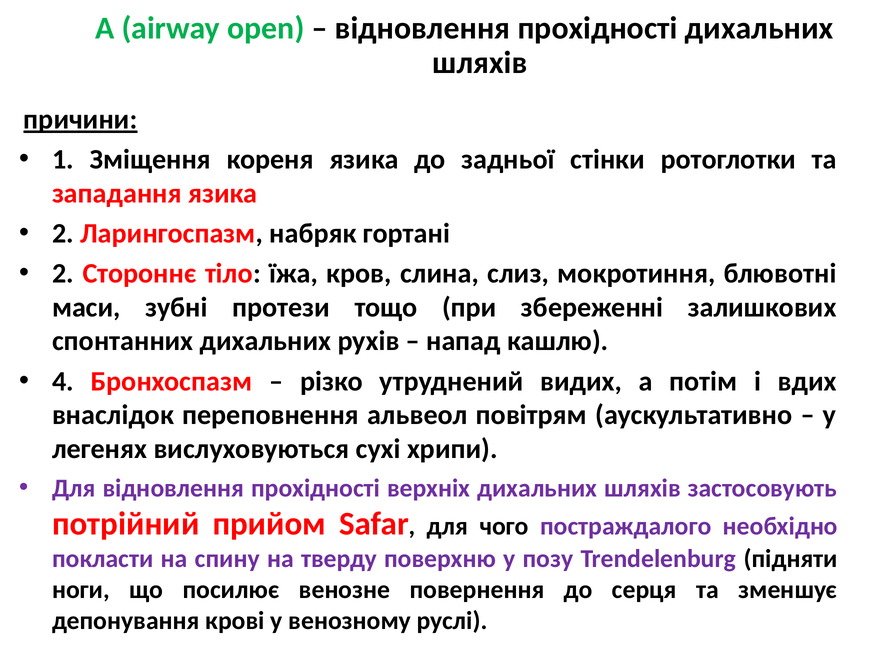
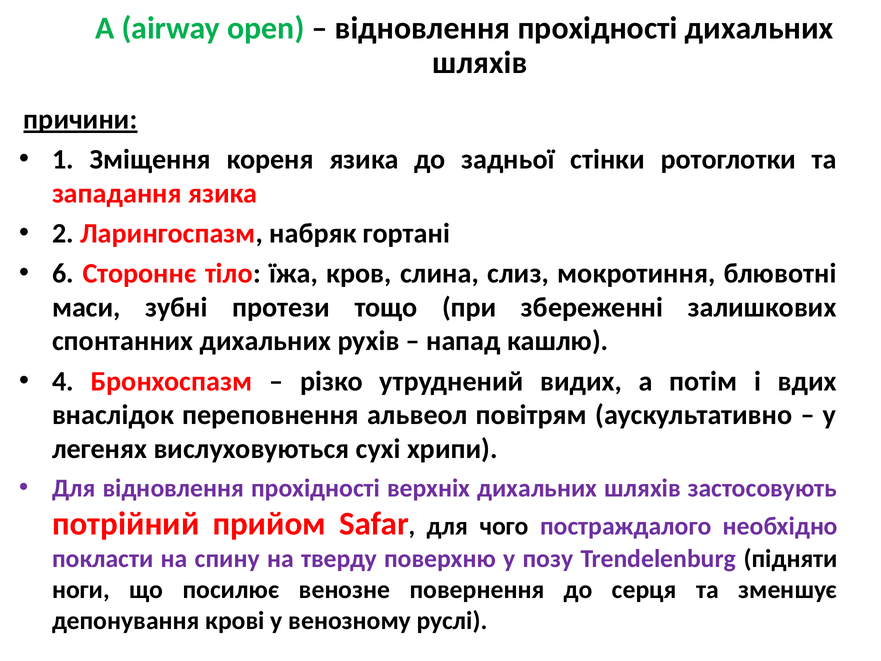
2 at (63, 274): 2 -> 6
